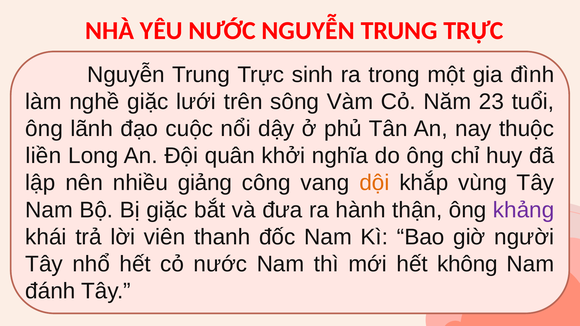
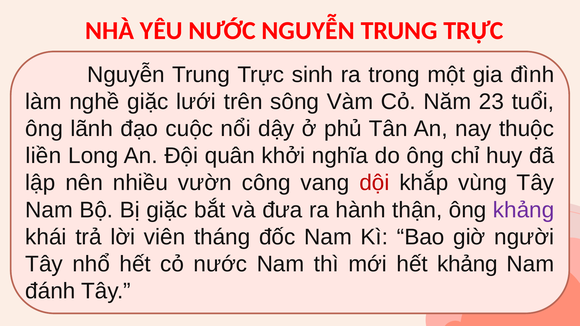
giảng: giảng -> vườn
dội colour: orange -> red
thanh: thanh -> tháng
hết không: không -> khảng
